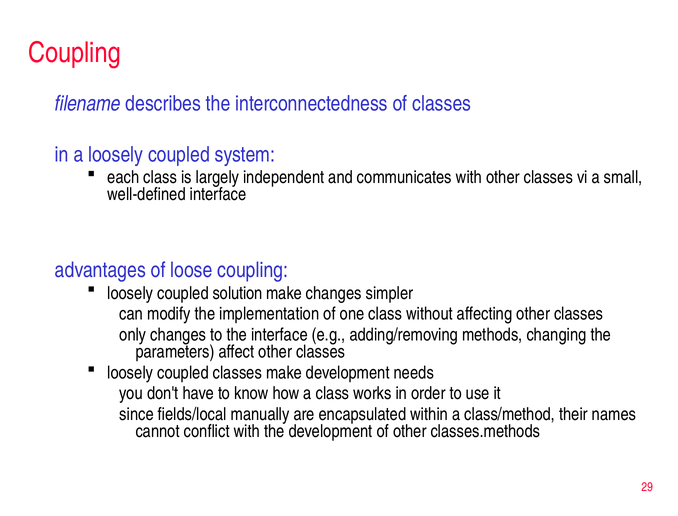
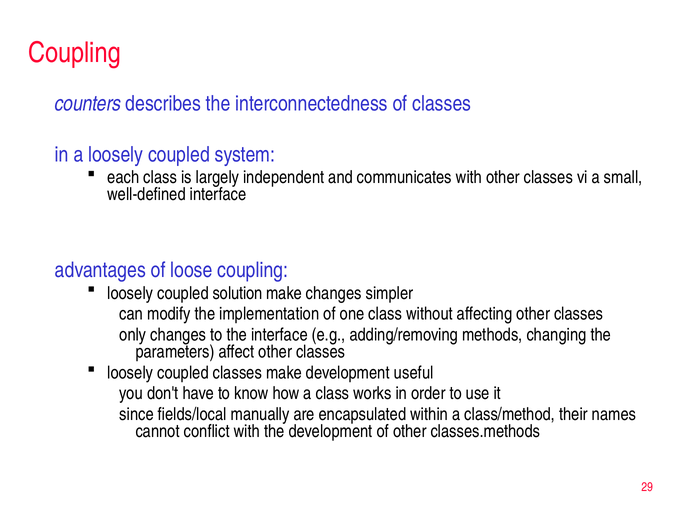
filename: filename -> counters
needs: needs -> useful
